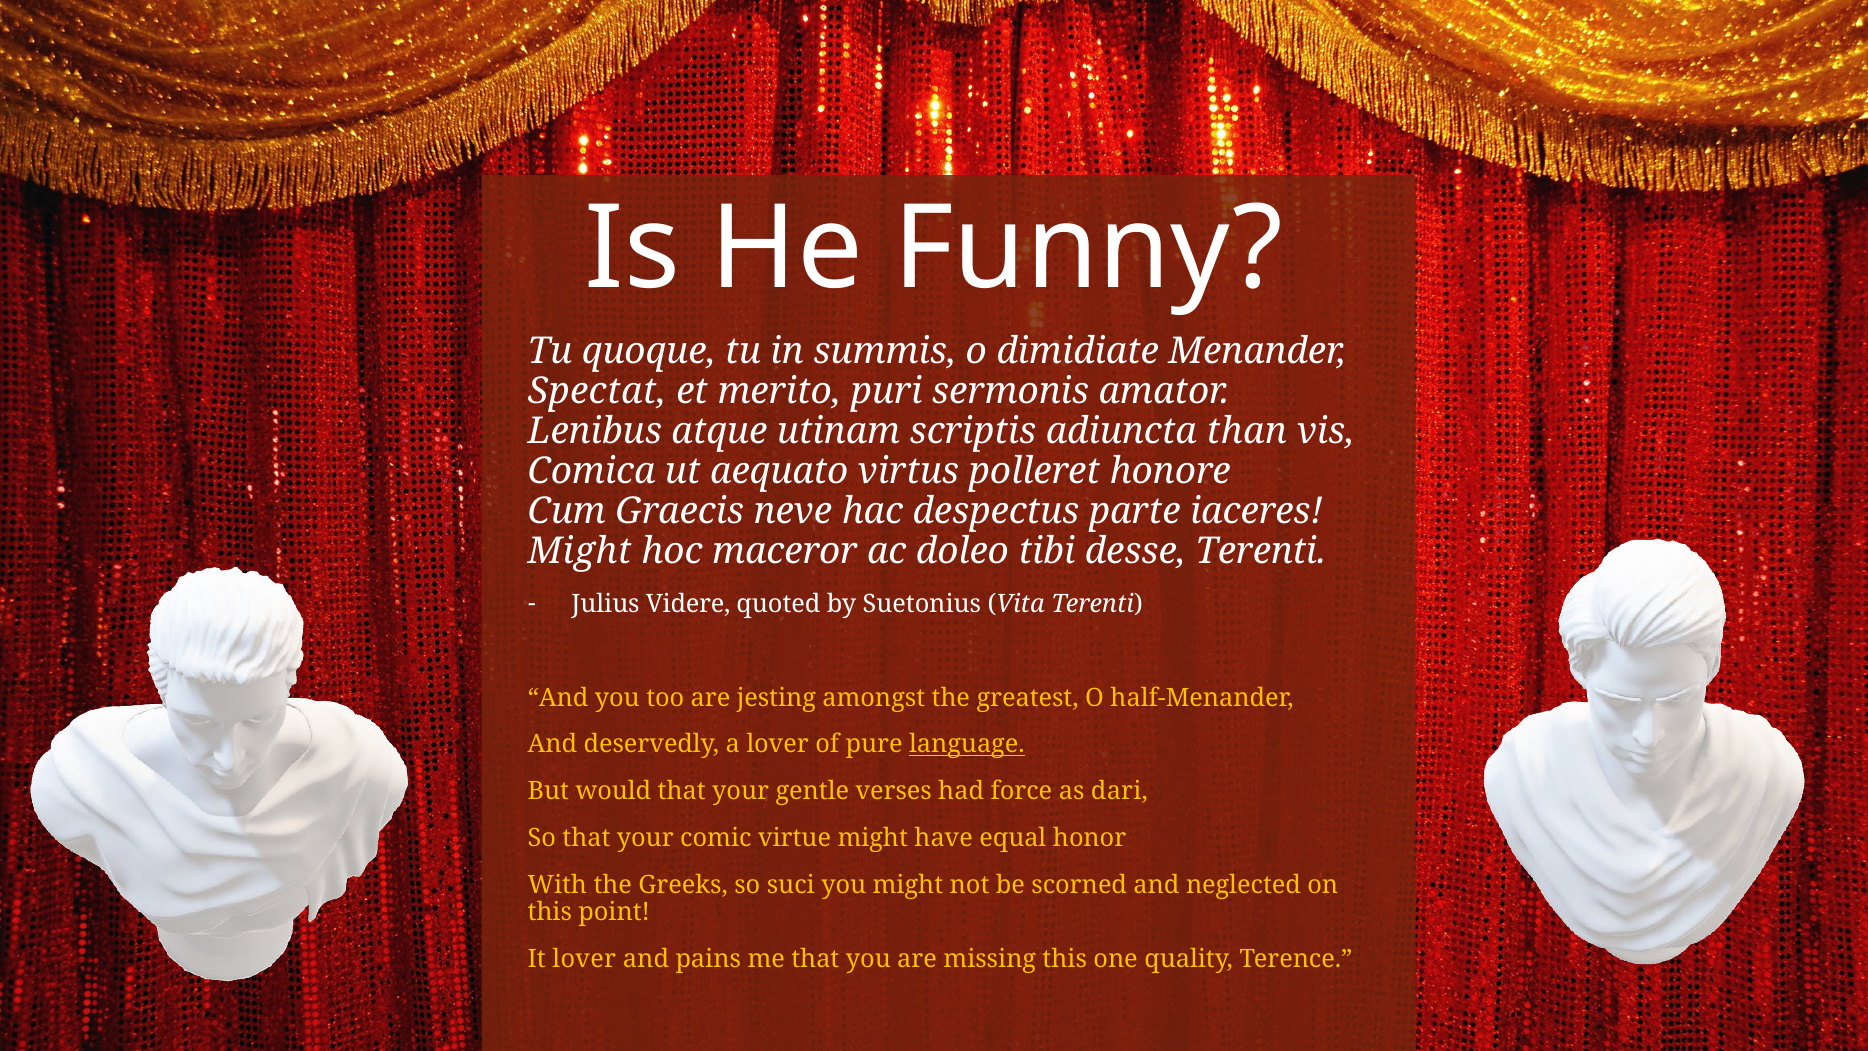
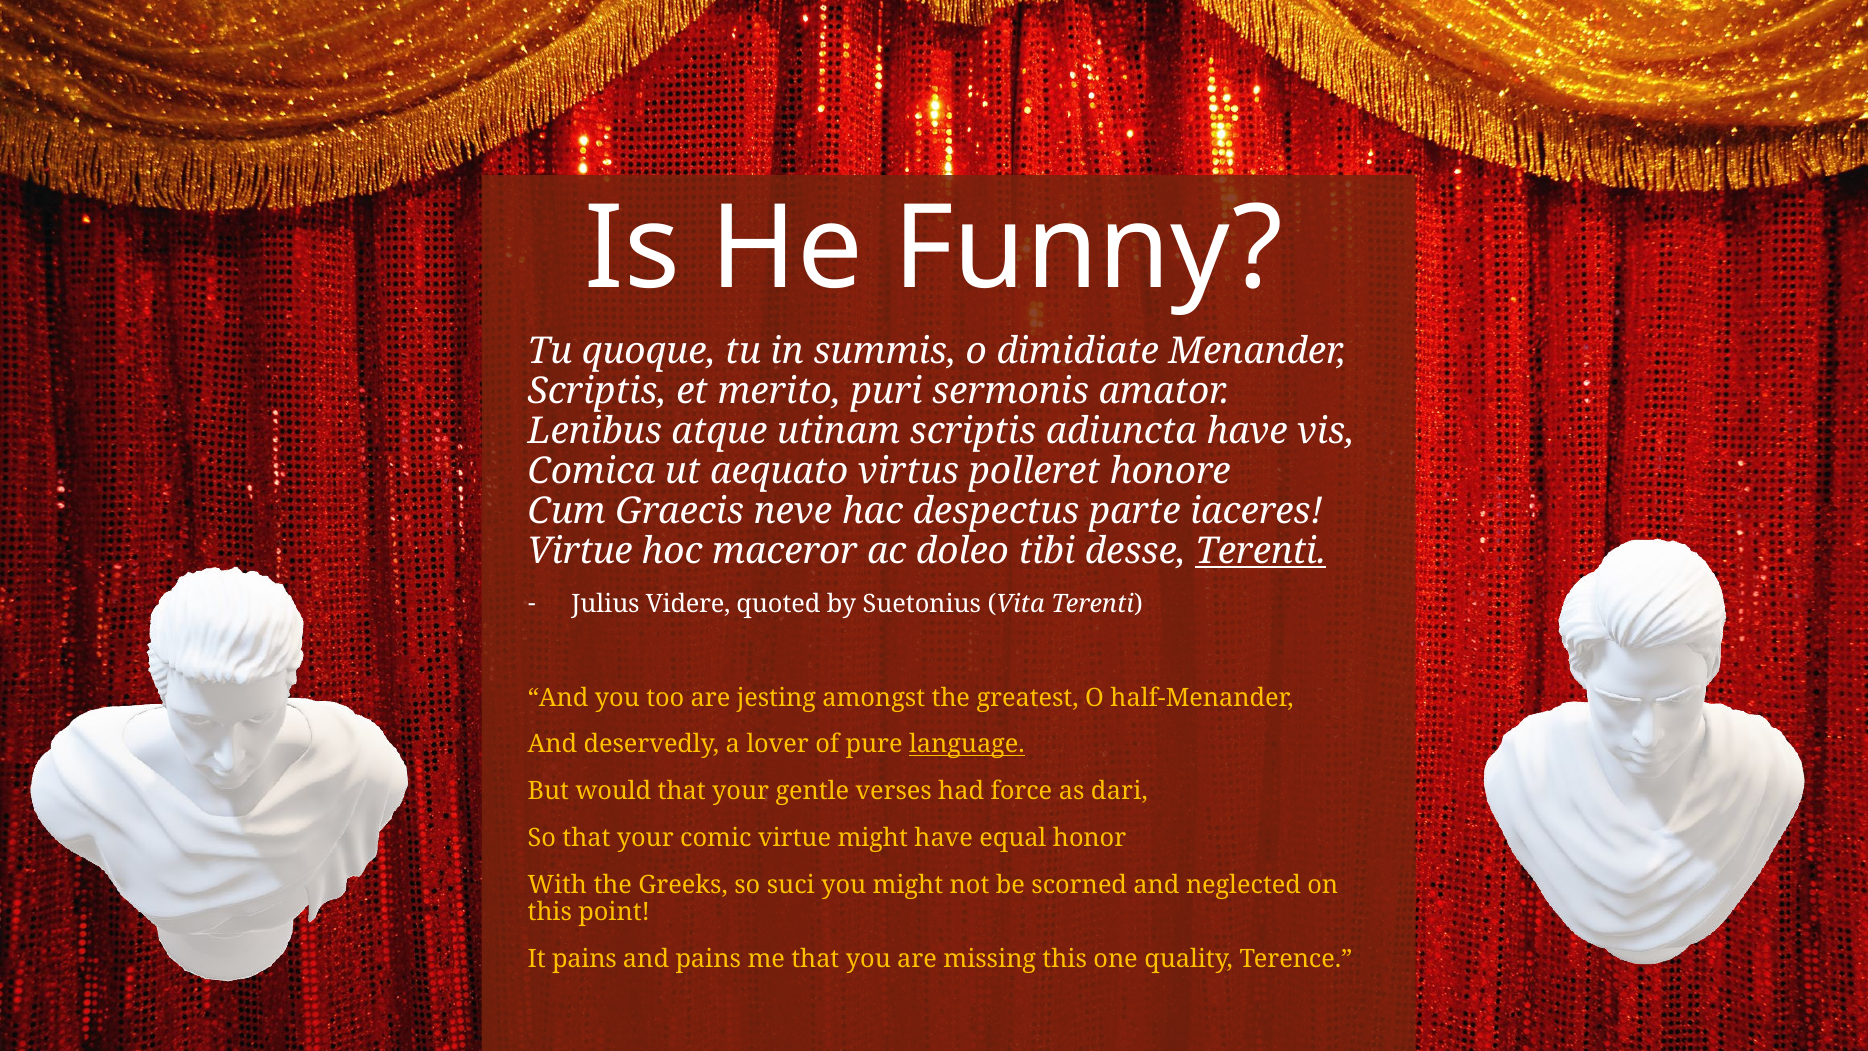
Spectat at (597, 391): Spectat -> Scriptis
adiuncta than: than -> have
Might at (580, 551): Might -> Virtue
Terenti at (1261, 551) underline: none -> present
It lover: lover -> pains
